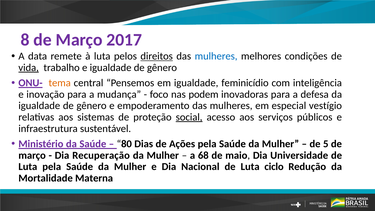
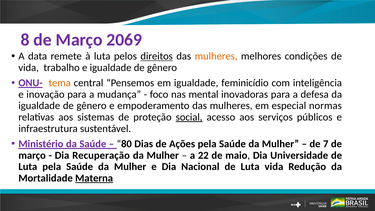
2017: 2017 -> 2069
mulheres at (216, 56) colour: blue -> orange
vida at (29, 68) underline: present -> none
podem: podem -> mental
vestígio: vestígio -> normas
5: 5 -> 7
68: 68 -> 22
Luta ciclo: ciclo -> vida
Materna underline: none -> present
